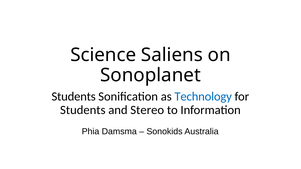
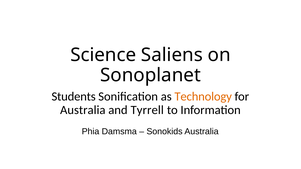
Technology colour: blue -> orange
Students at (83, 110): Students -> Australia
Stereo: Stereo -> Tyrrell
